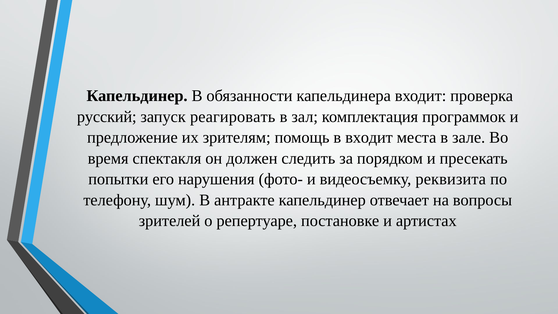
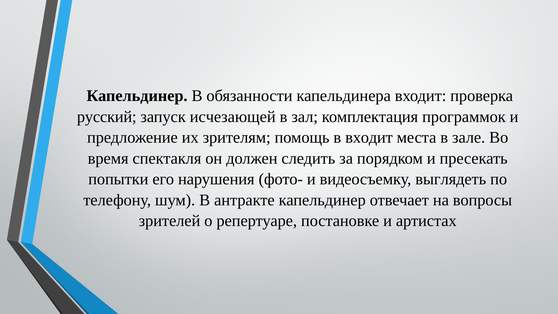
реагировать: реагировать -> исчезающей
реквизита: реквизита -> выглядеть
